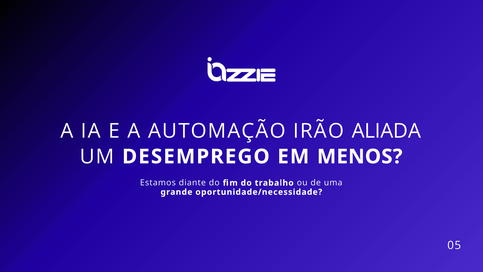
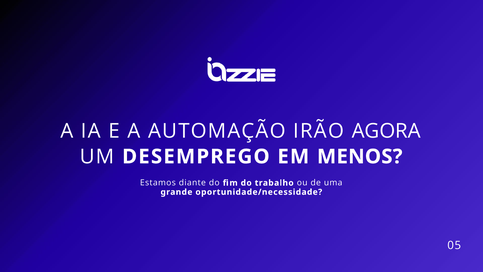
ALIADA: ALIADA -> AGORA
